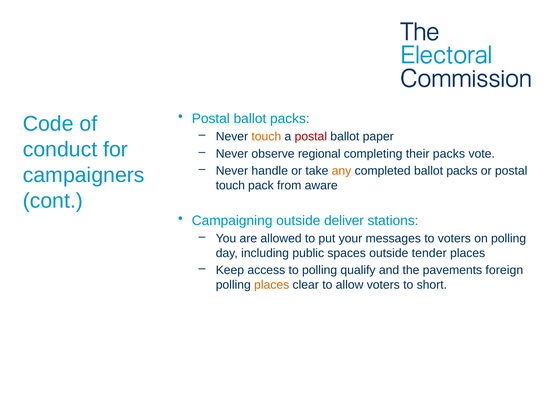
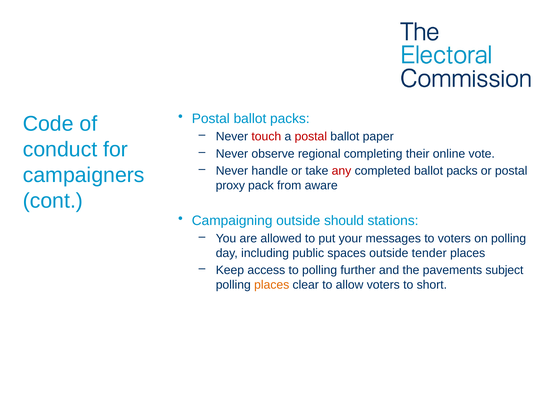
touch at (266, 137) colour: orange -> red
their packs: packs -> online
any colour: orange -> red
touch at (230, 185): touch -> proxy
deliver: deliver -> should
qualify: qualify -> further
foreign: foreign -> subject
